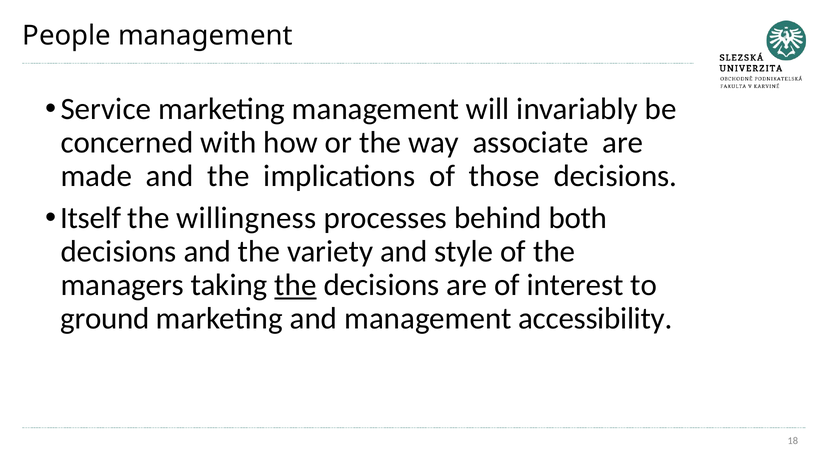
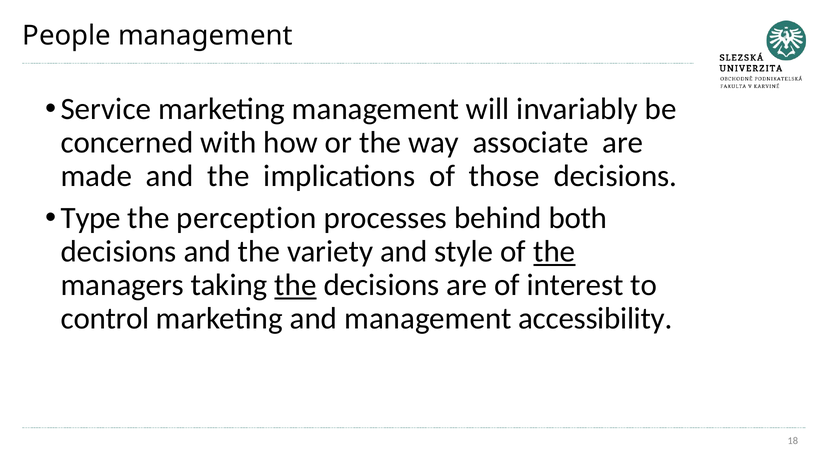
Itself: Itself -> Type
willingness: willingness -> perception
the at (554, 252) underline: none -> present
ground: ground -> control
